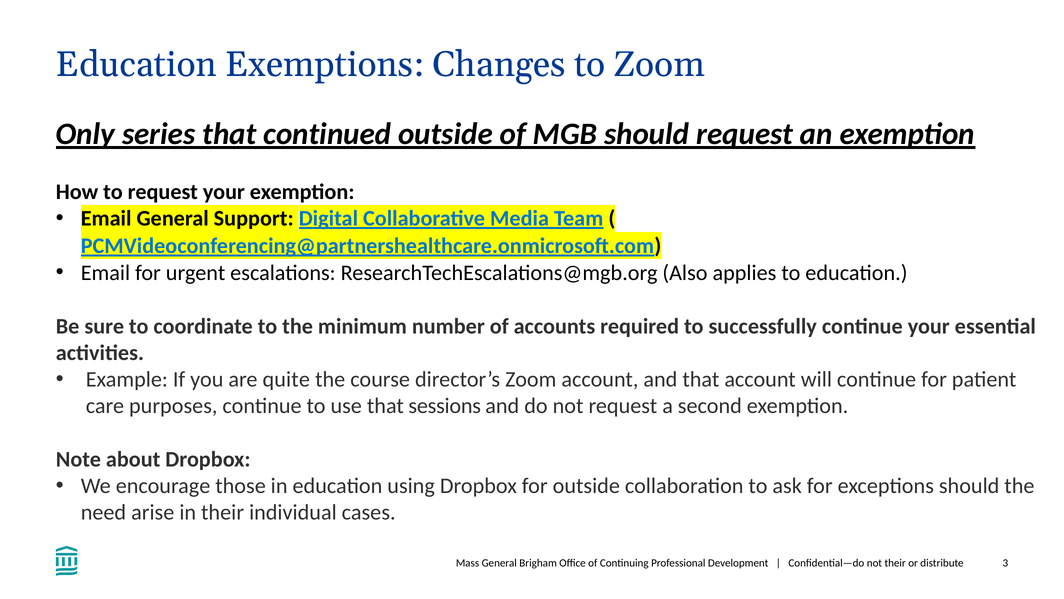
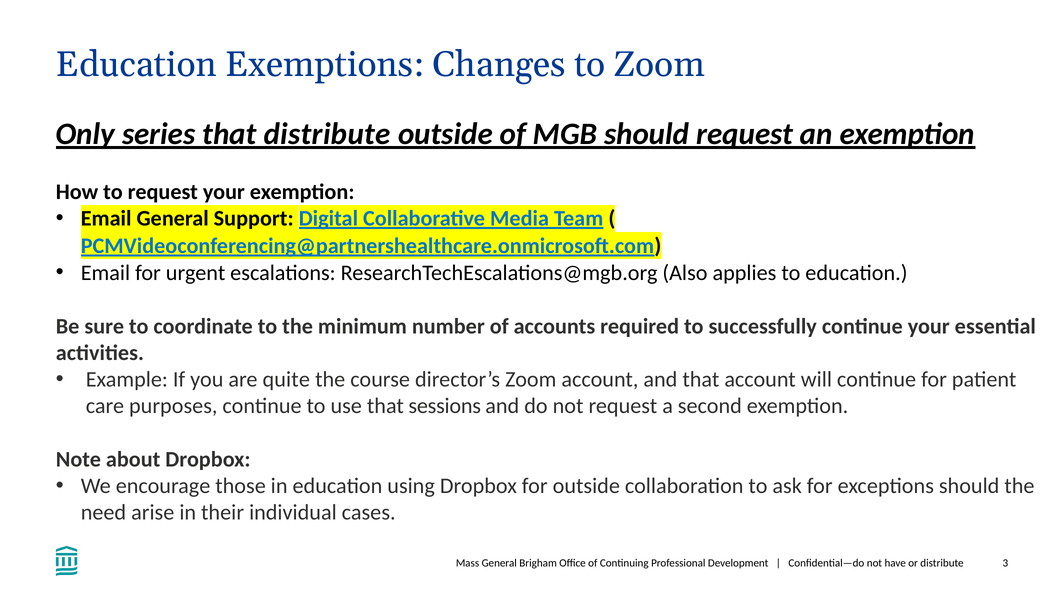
that continued: continued -> distribute
not their: their -> have
